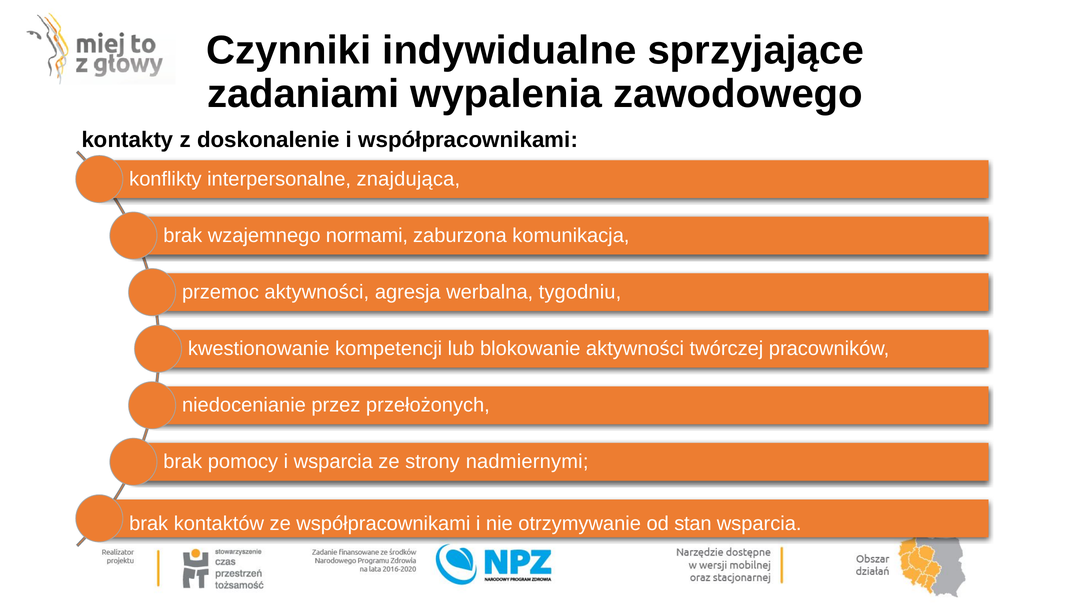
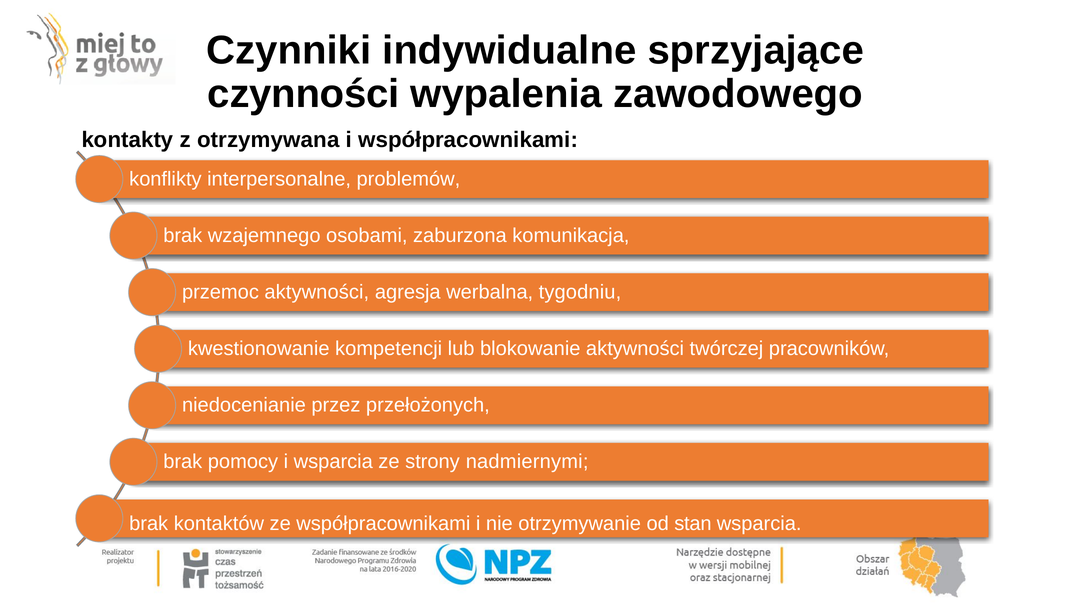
zadaniami: zadaniami -> czynności
doskonalenie: doskonalenie -> otrzymywana
znajdująca: znajdująca -> problemów
normami: normami -> osobami
